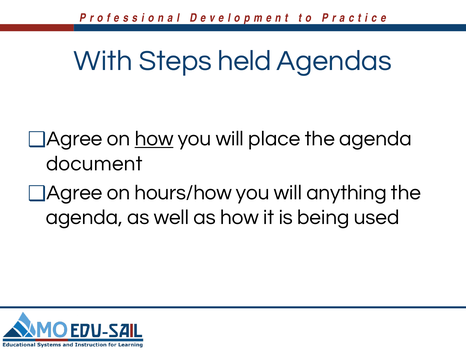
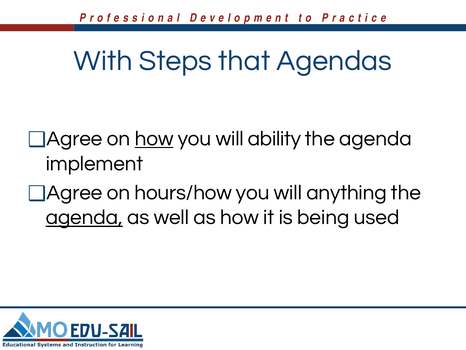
held: held -> that
place: place -> ability
document: document -> implement
agenda at (84, 217) underline: none -> present
